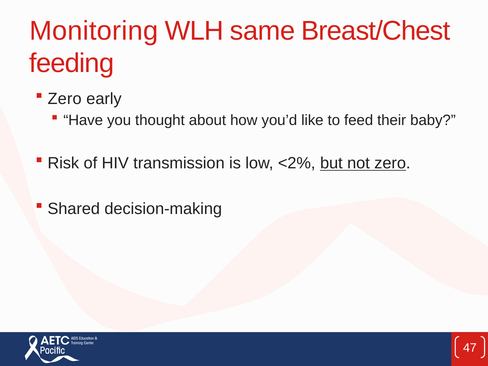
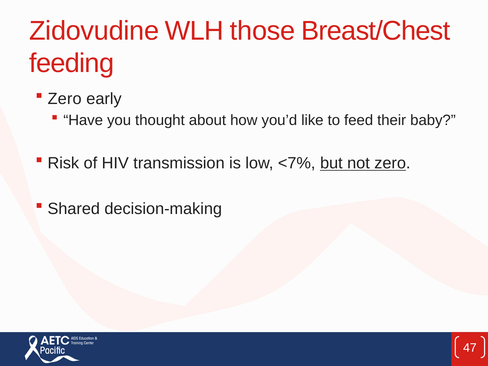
Monitoring: Monitoring -> Zidovudine
same: same -> those
<2%: <2% -> <7%
